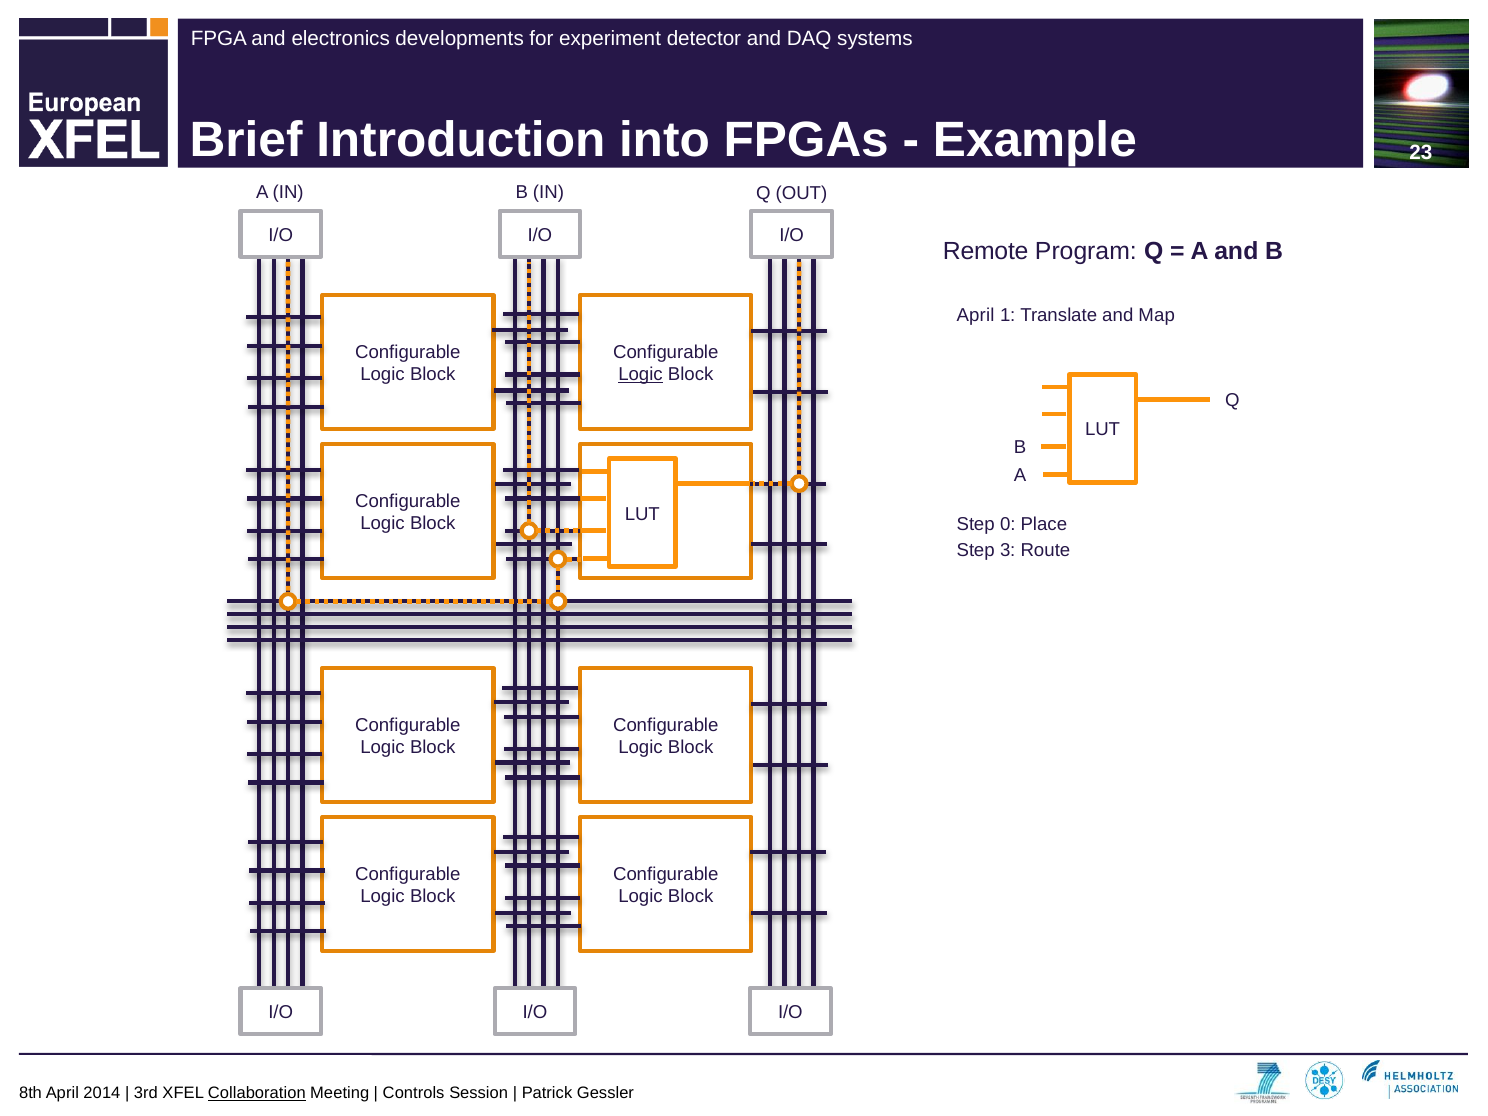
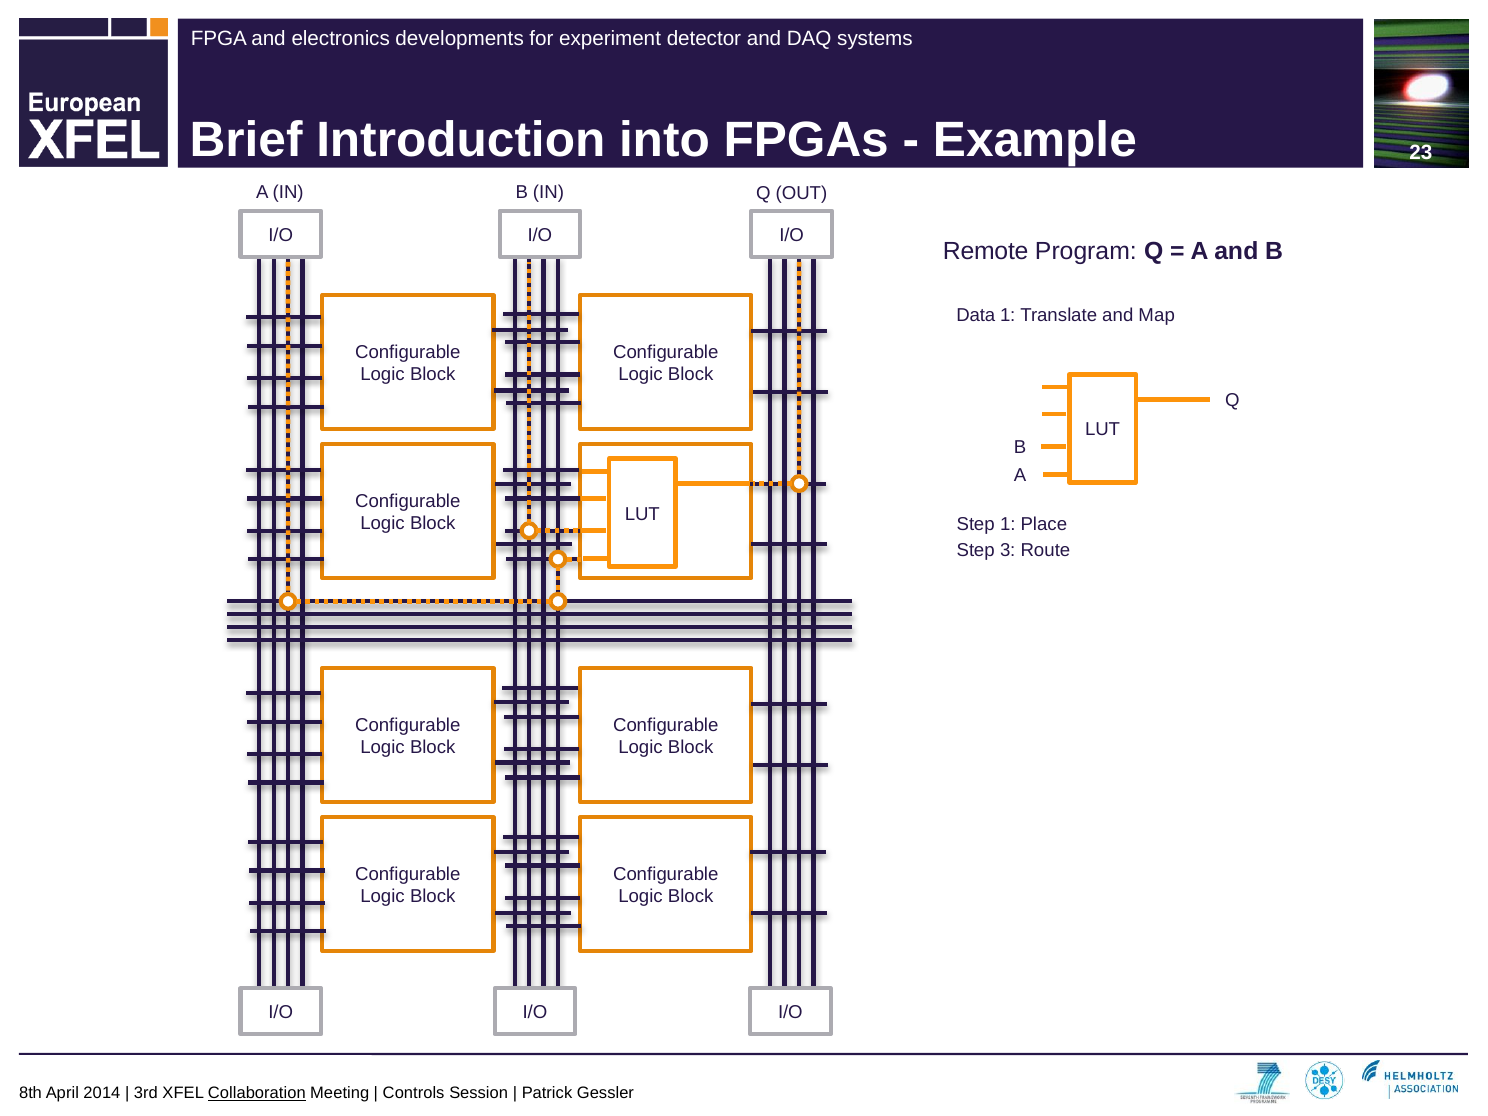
April at (976, 315): April -> Data
Logic at (641, 375) underline: present -> none
Step 0: 0 -> 1
